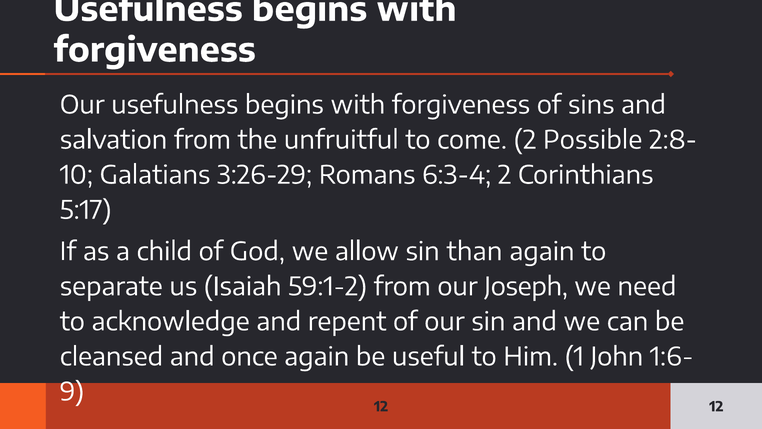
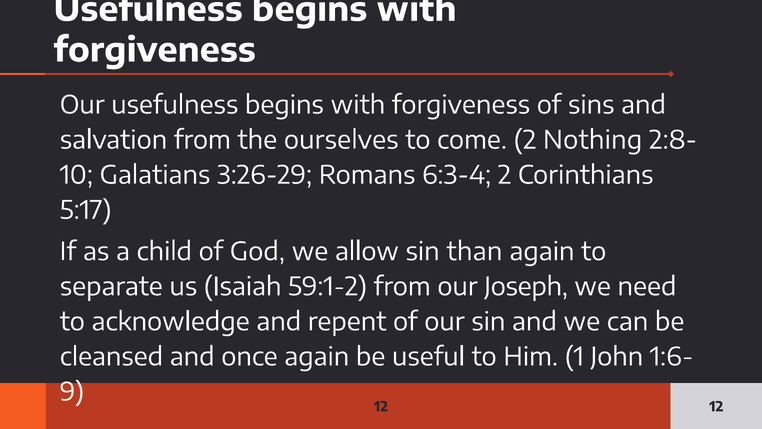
unfruitful: unfruitful -> ourselves
Possible: Possible -> Nothing
